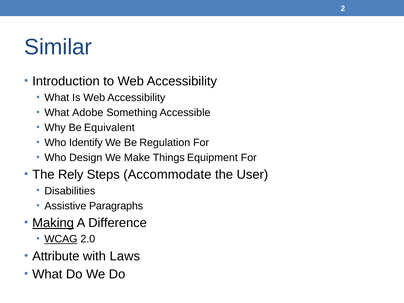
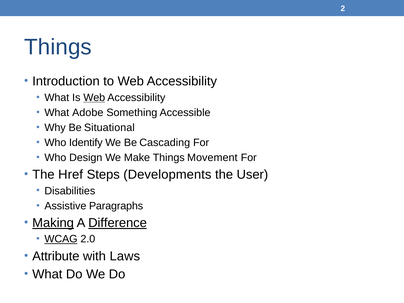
Similar at (58, 47): Similar -> Things
Web at (94, 98) underline: none -> present
Equivalent: Equivalent -> Situational
Regulation: Regulation -> Cascading
Equipment: Equipment -> Movement
Rely: Rely -> Href
Accommodate: Accommodate -> Developments
Difference underline: none -> present
